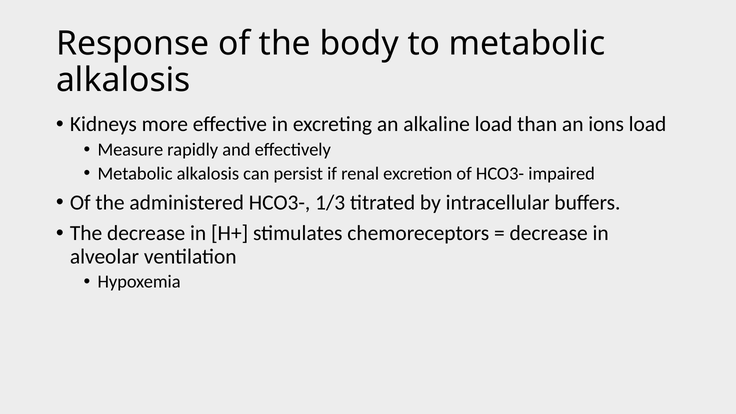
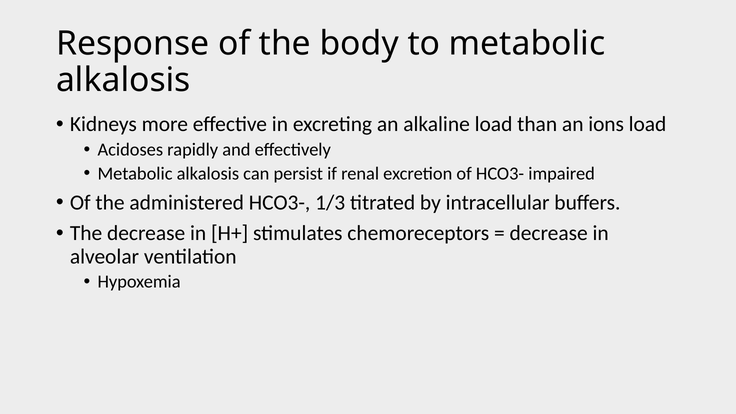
Measure: Measure -> Acidoses
